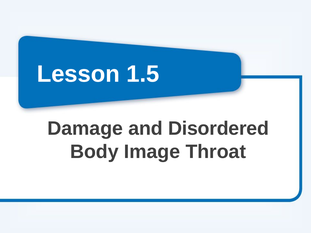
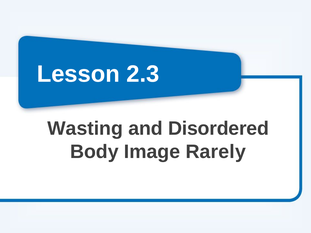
1.5: 1.5 -> 2.3
Damage: Damage -> Wasting
Throat: Throat -> Rarely
